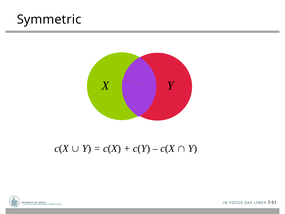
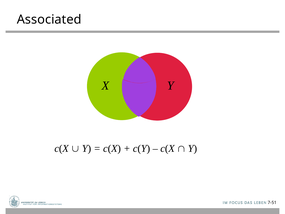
Symmetric: Symmetric -> Associated
